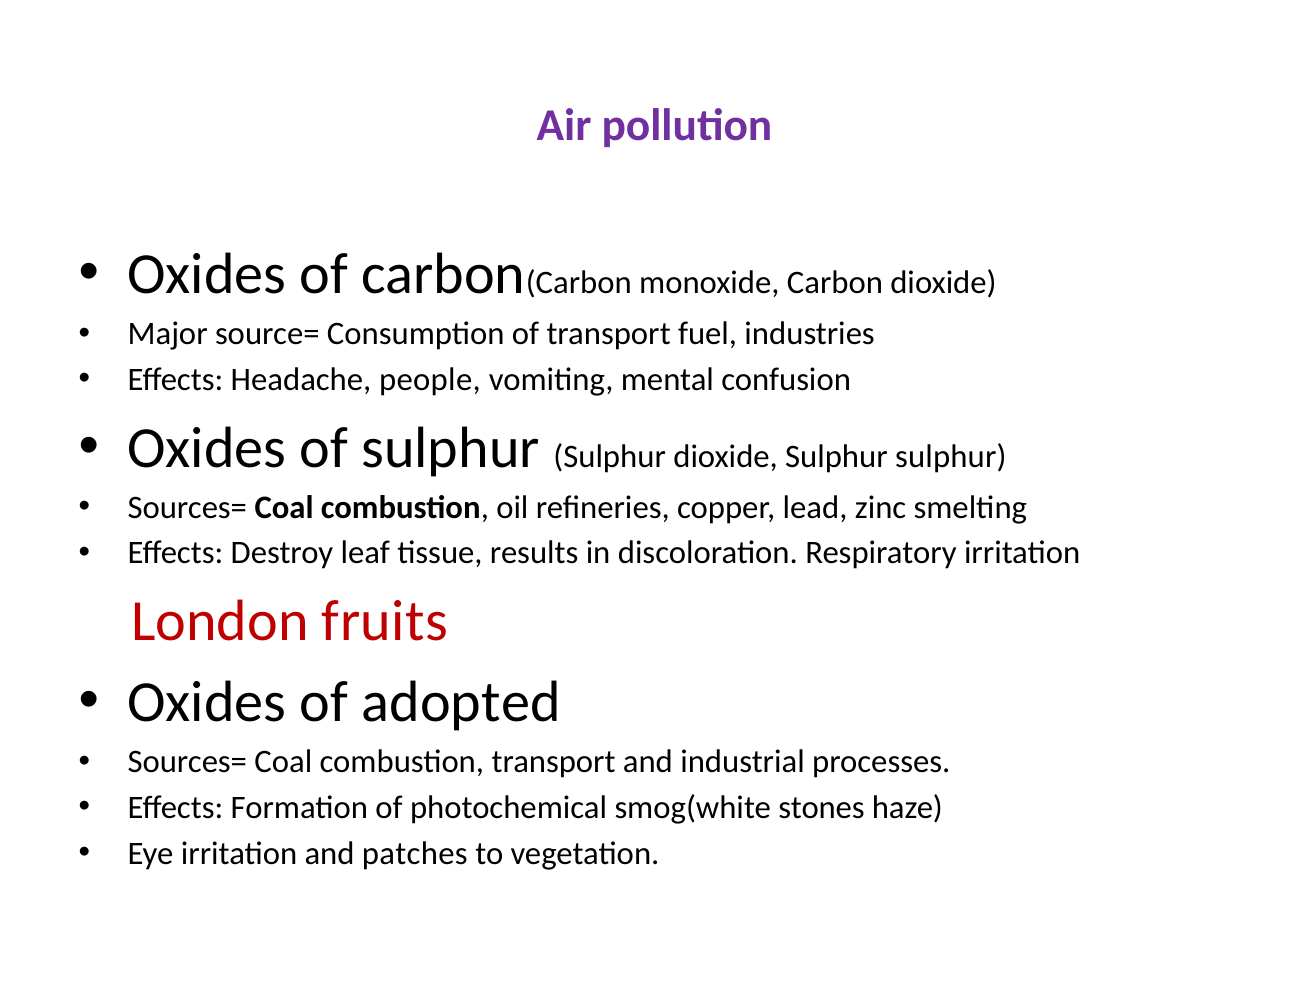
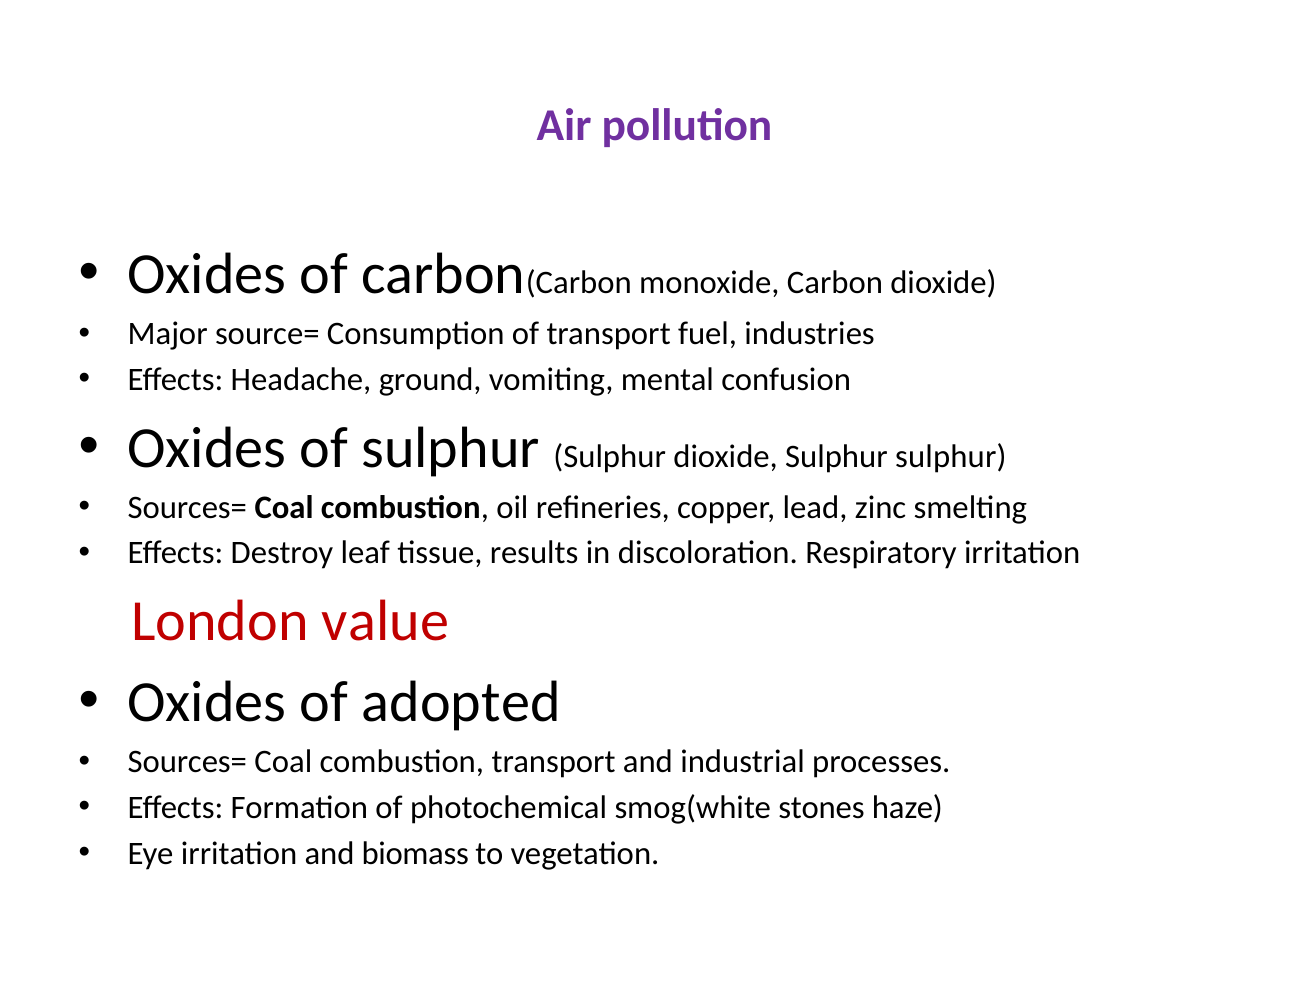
people: people -> ground
fruits: fruits -> value
patches: patches -> biomass
